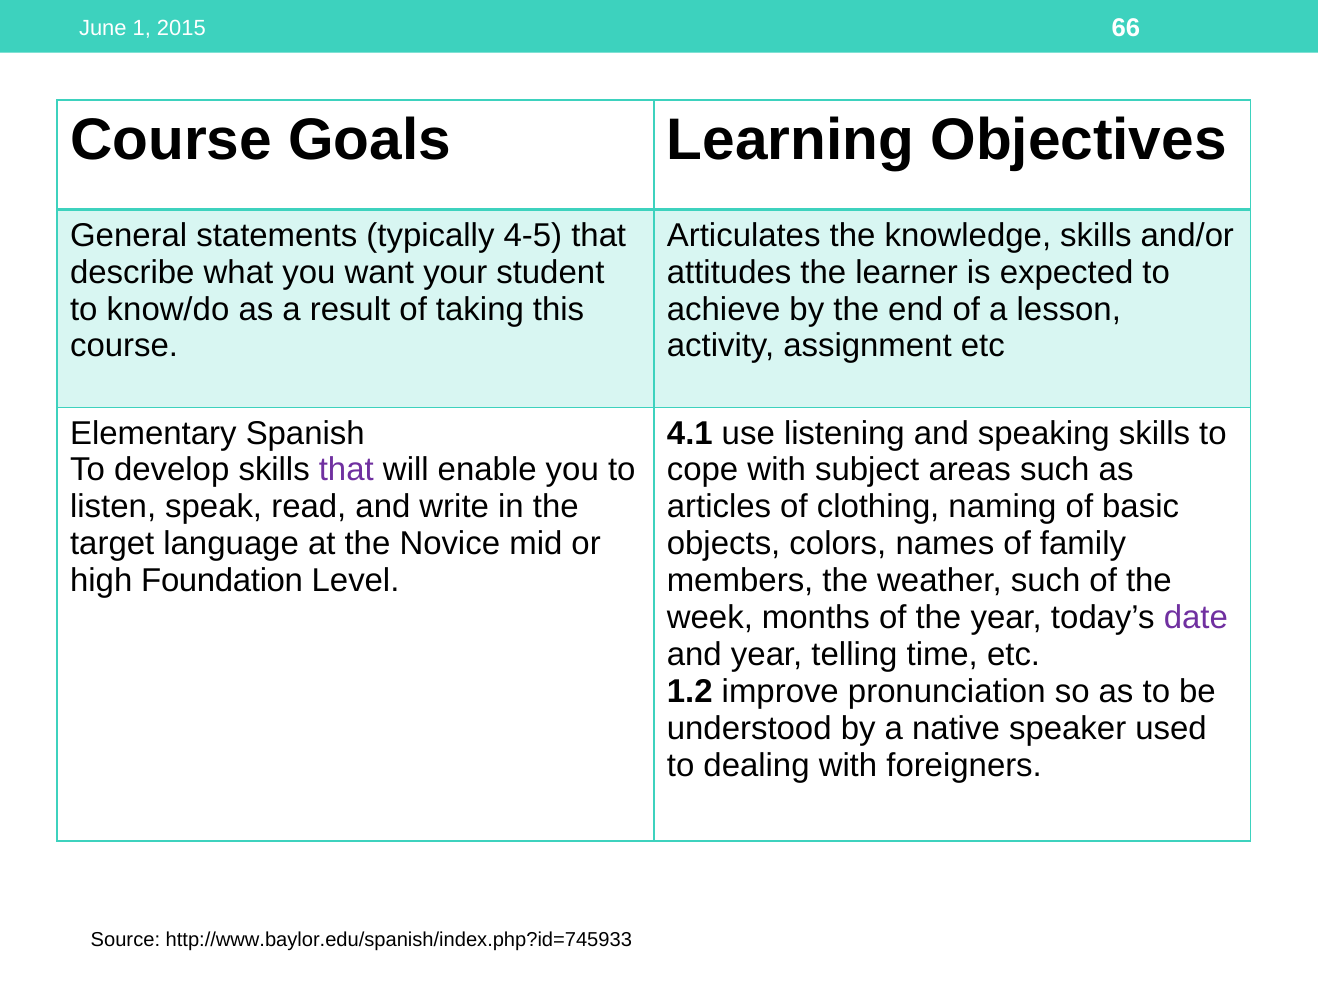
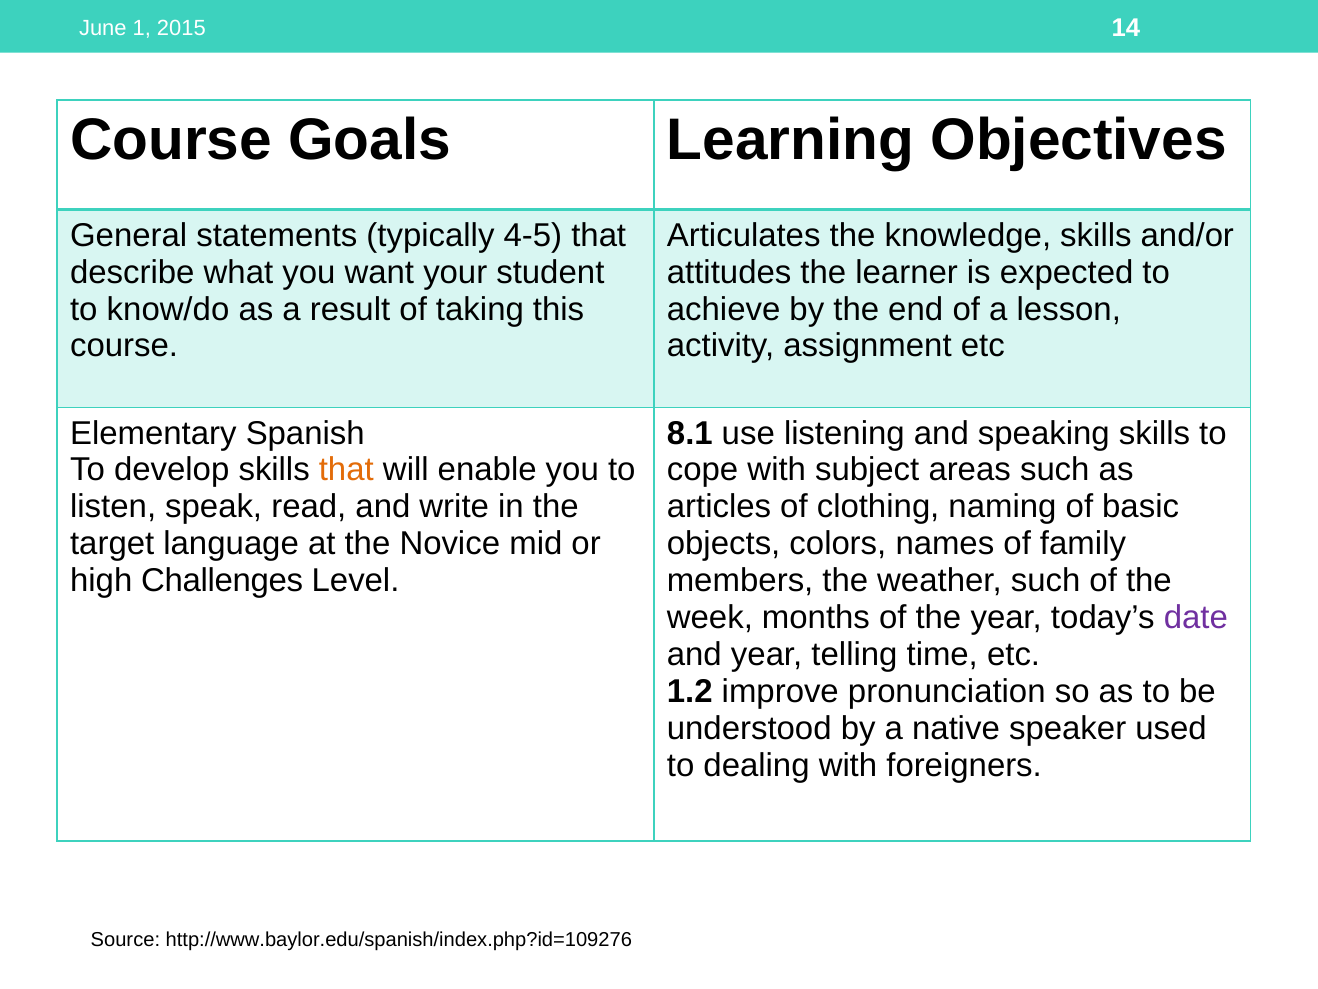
66: 66 -> 14
4.1: 4.1 -> 8.1
that at (346, 470) colour: purple -> orange
Foundation: Foundation -> Challenges
http://www.baylor.edu/spanish/index.php?id=745933: http://www.baylor.edu/spanish/index.php?id=745933 -> http://www.baylor.edu/spanish/index.php?id=109276
